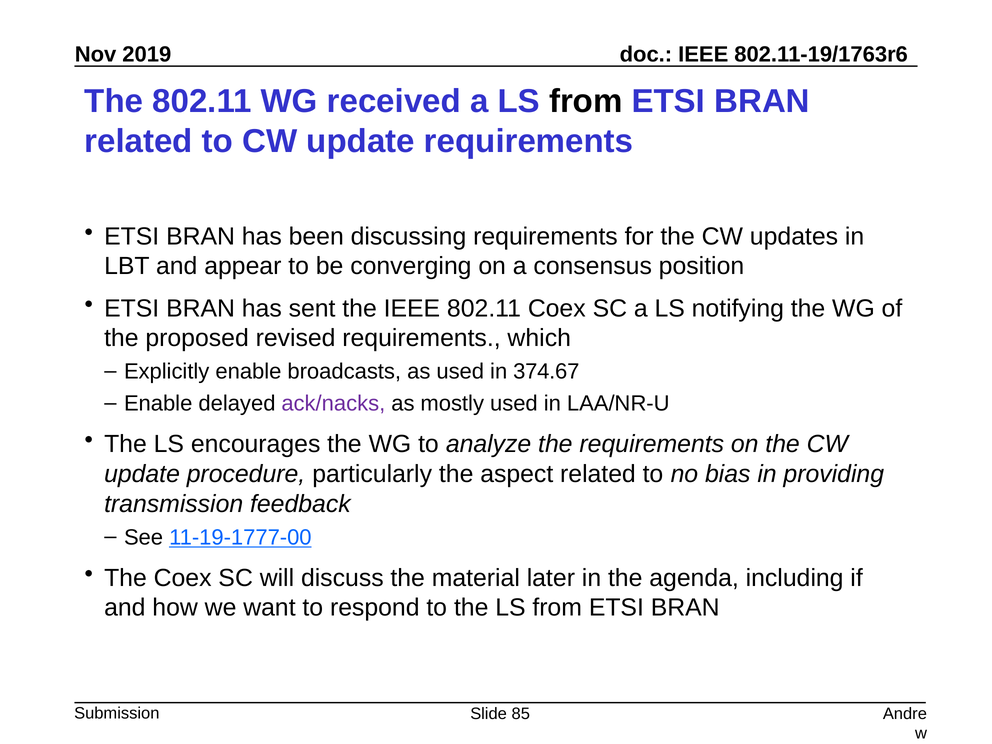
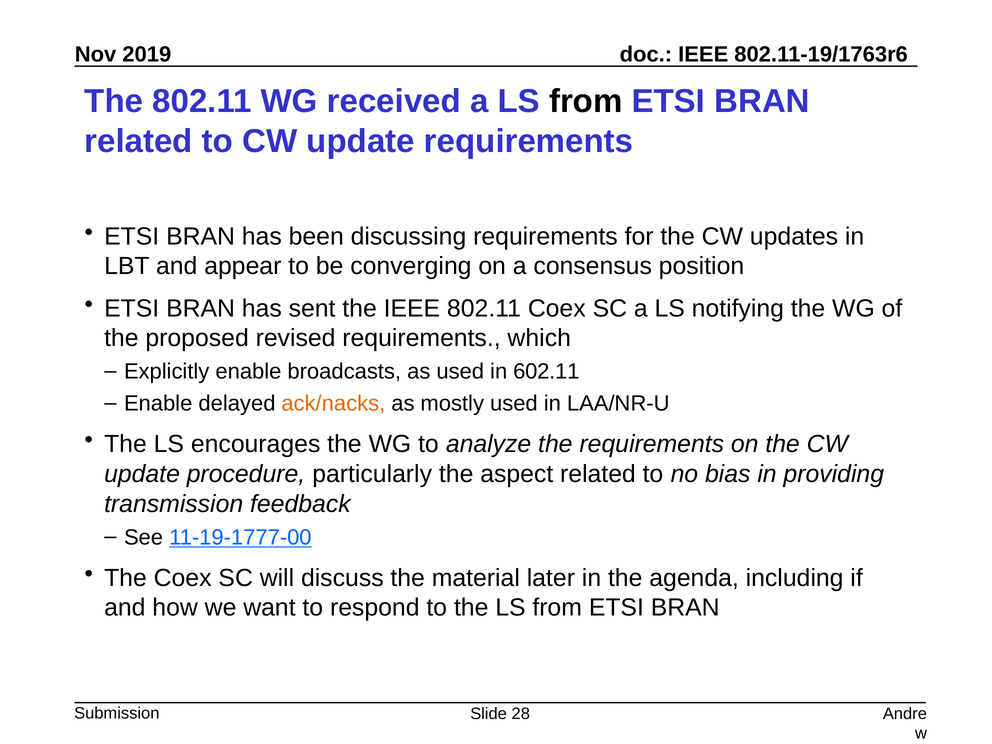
374.67: 374.67 -> 602.11
ack/nacks colour: purple -> orange
85: 85 -> 28
